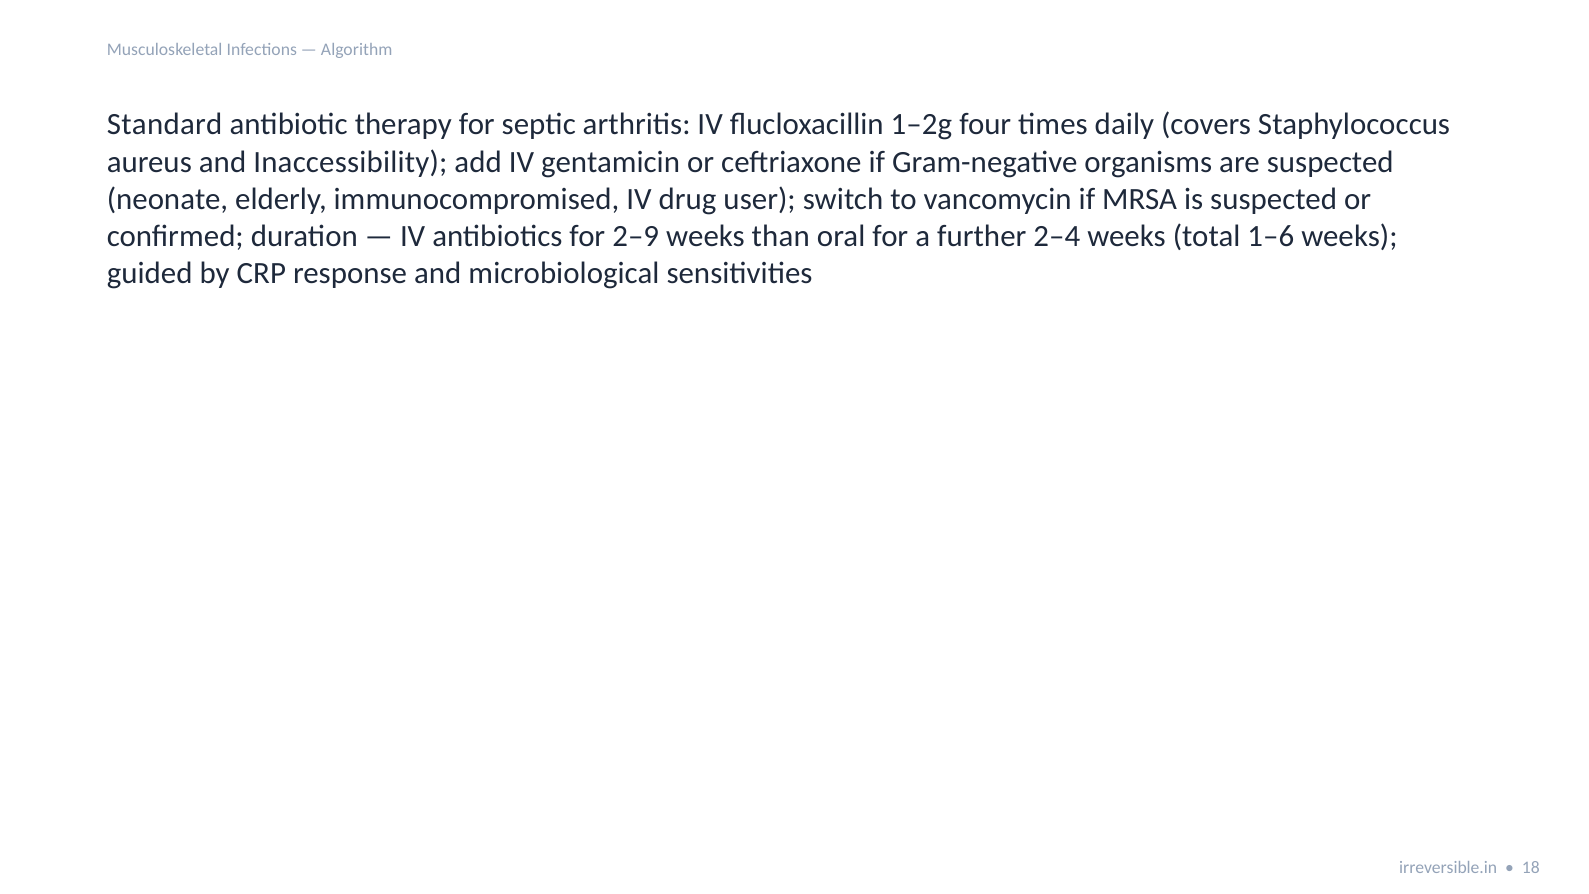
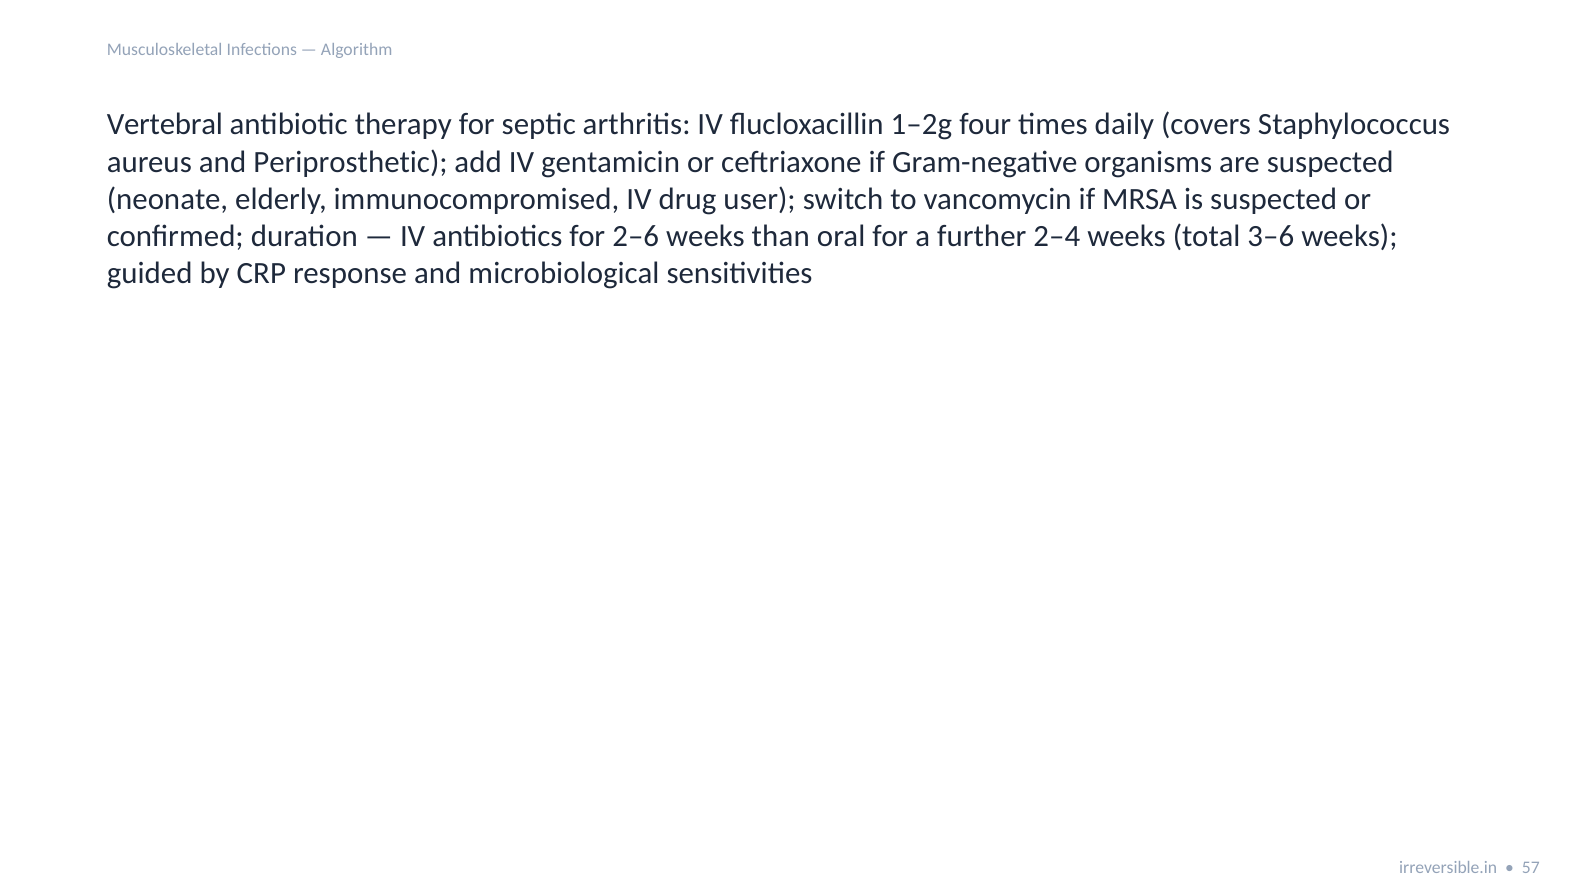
Standard: Standard -> Vertebral
Inaccessibility: Inaccessibility -> Periprosthetic
2–9: 2–9 -> 2–6
1–6: 1–6 -> 3–6
18: 18 -> 57
